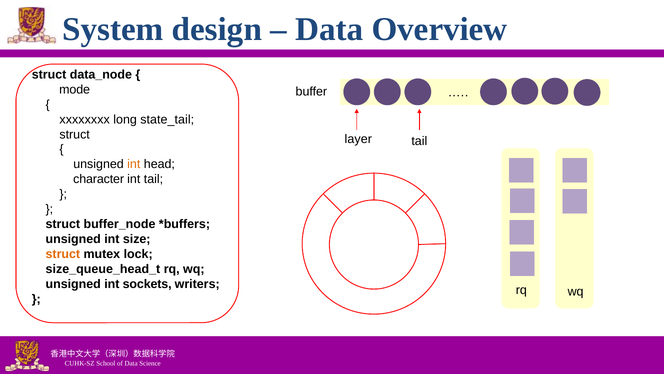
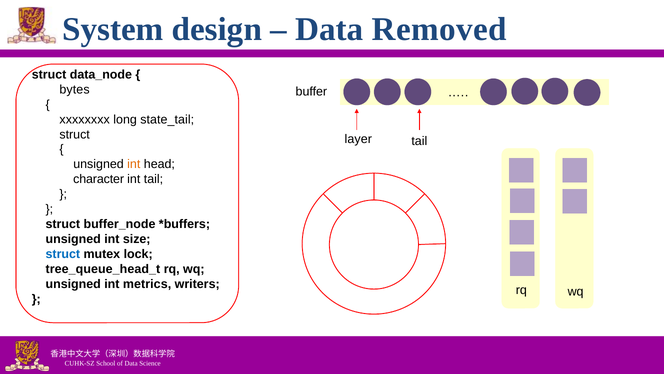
Overview: Overview -> Removed
mode: mode -> bytes
struct at (63, 254) colour: orange -> blue
size_queue_head_t: size_queue_head_t -> tree_queue_head_t
sockets: sockets -> metrics
